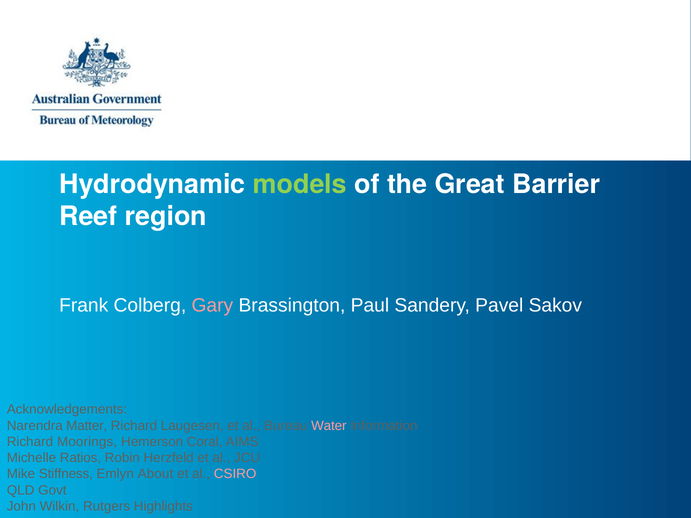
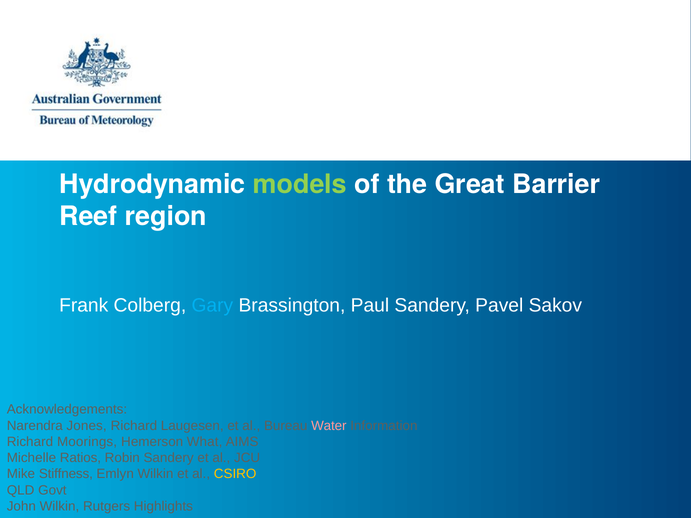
Gary colour: pink -> light blue
Matter: Matter -> Jones
Coral: Coral -> What
Robin Herzfeld: Herzfeld -> Sandery
Emlyn About: About -> Wilkin
CSIRO colour: pink -> yellow
